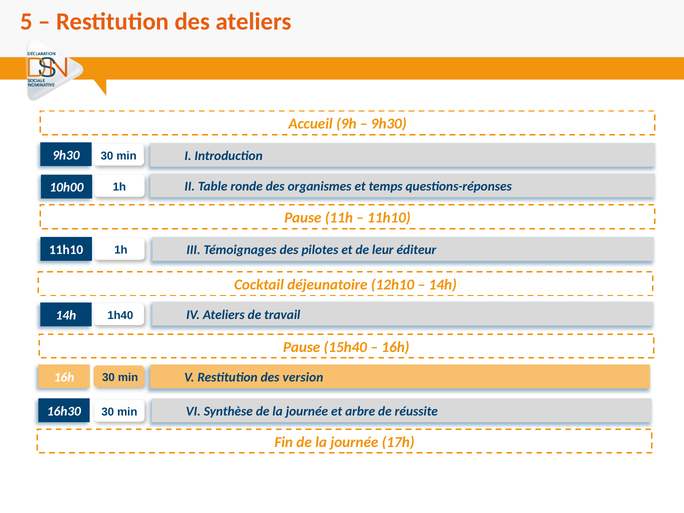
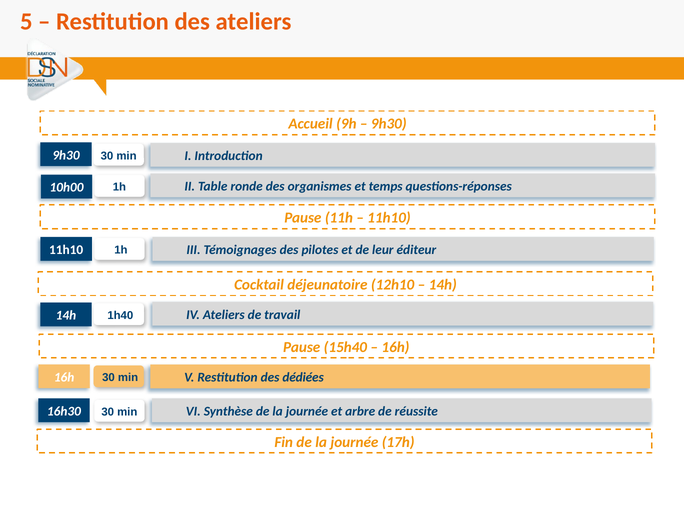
version: version -> dédiées
